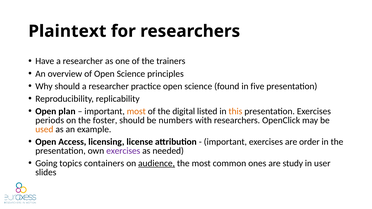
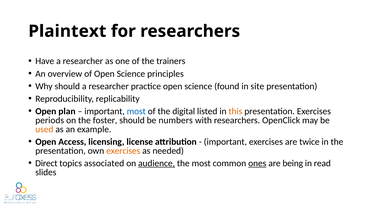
five: five -> site
most at (136, 111) colour: orange -> blue
order: order -> twice
exercises at (123, 151) colour: purple -> orange
Going: Going -> Direct
containers: containers -> associated
ones underline: none -> present
study: study -> being
user: user -> read
